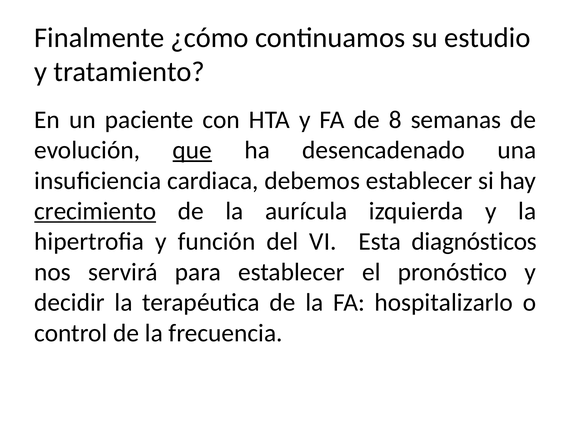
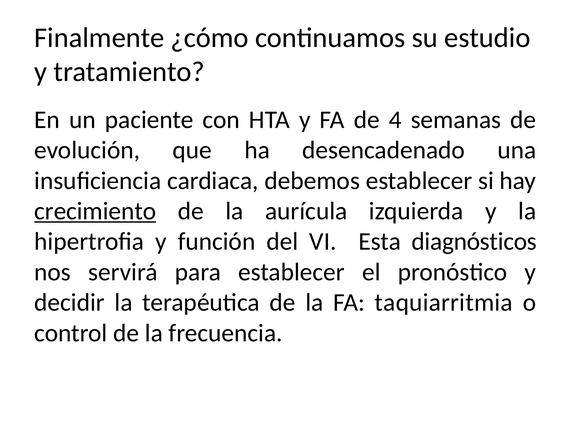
8: 8 -> 4
que underline: present -> none
hospitalizarlo: hospitalizarlo -> taquiarritmia
